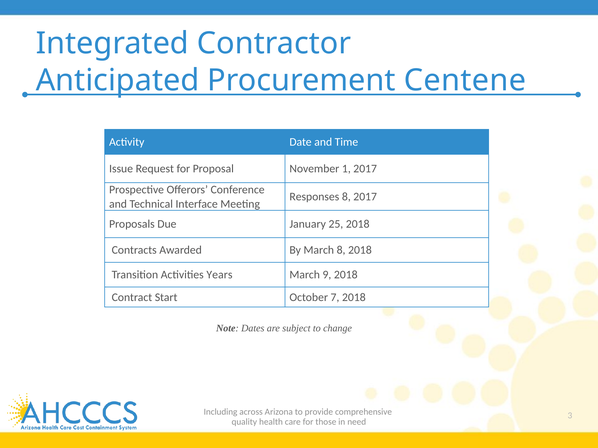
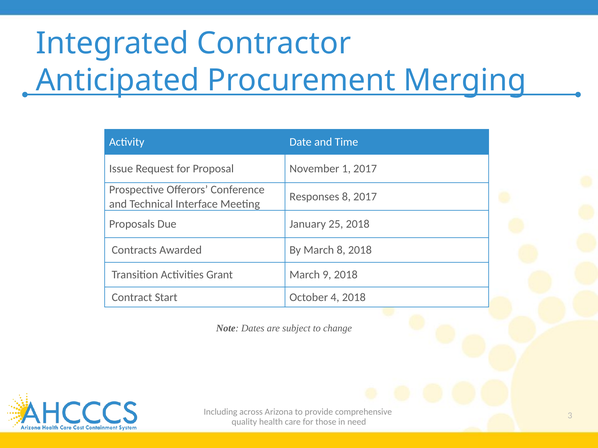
Centene: Centene -> Merging
Years: Years -> Grant
7: 7 -> 4
